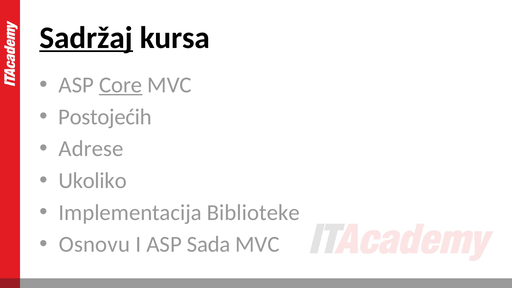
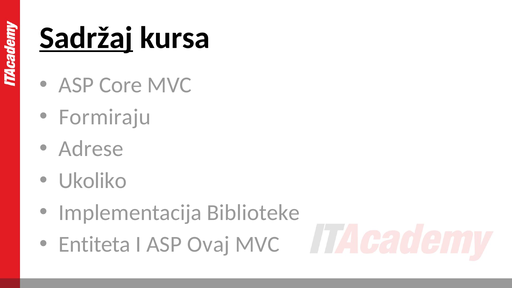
Core underline: present -> none
Postojećih: Postojećih -> Formiraju
Osnovu: Osnovu -> Entiteta
Sada: Sada -> Ovaj
